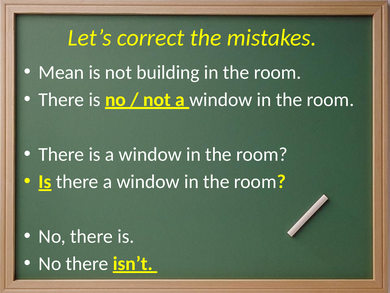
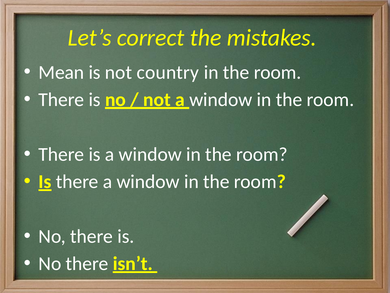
building: building -> country
